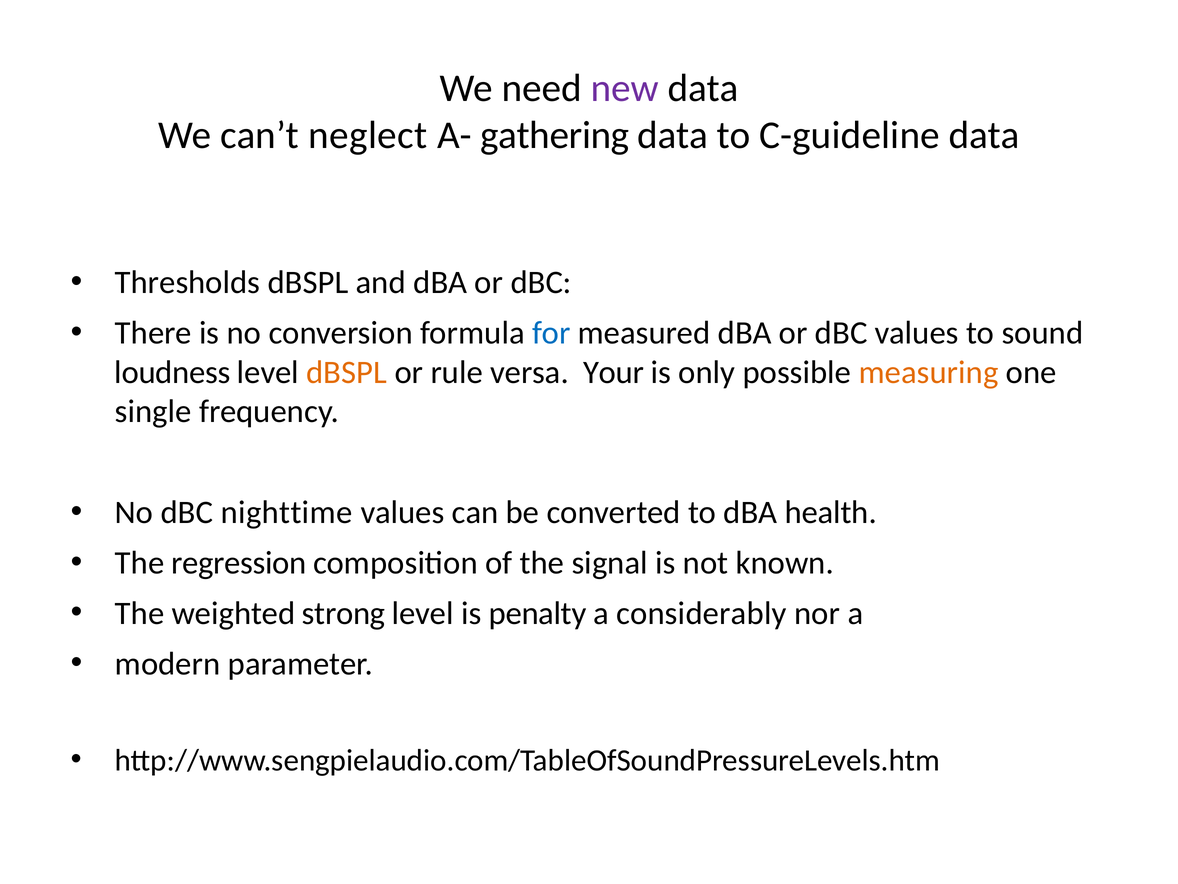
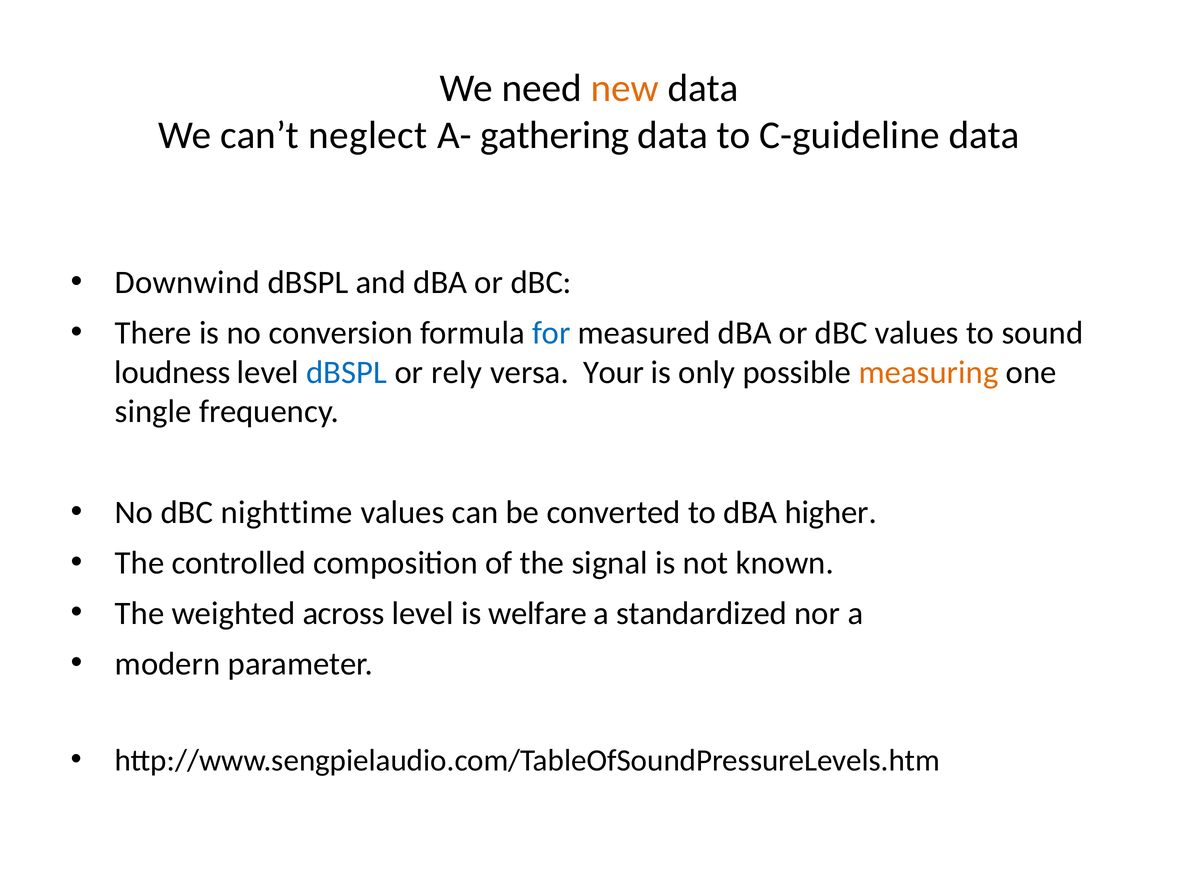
new colour: purple -> orange
Thresholds: Thresholds -> Downwind
dBSPL at (347, 372) colour: orange -> blue
rule: rule -> rely
health: health -> higher
regression: regression -> controlled
strong: strong -> across
penalty: penalty -> welfare
considerably: considerably -> standardized
